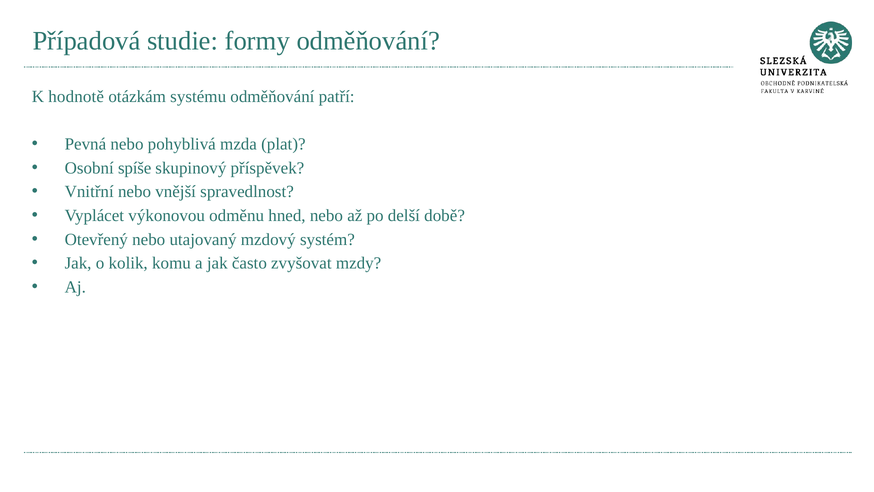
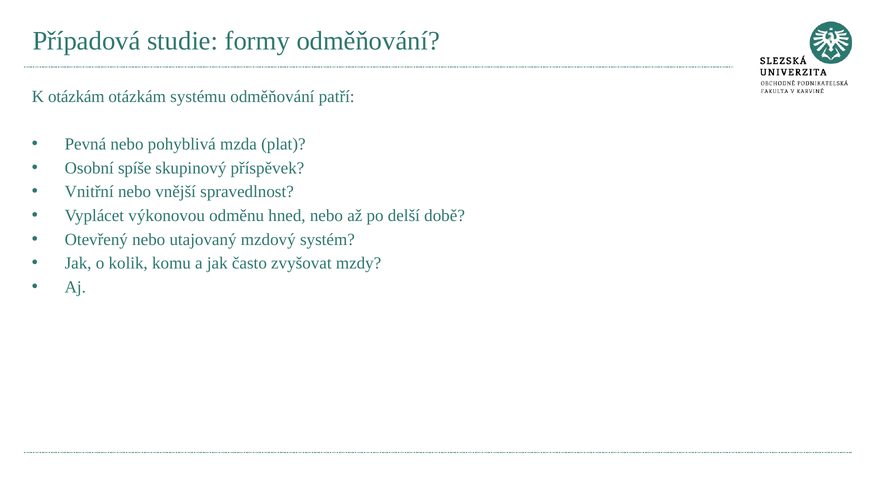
K hodnotě: hodnotě -> otázkám
